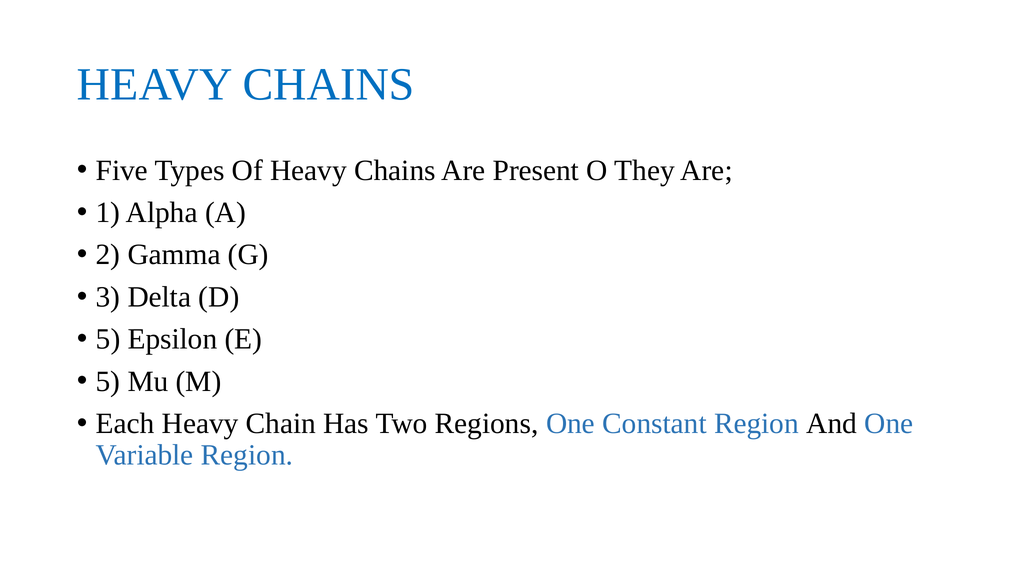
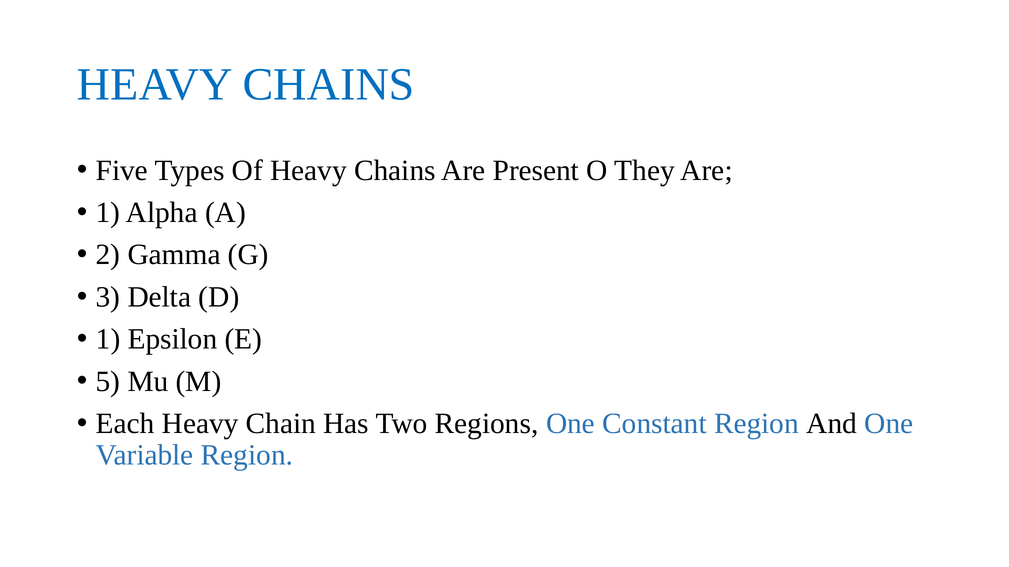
5 at (108, 340): 5 -> 1
